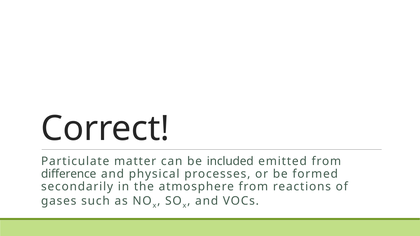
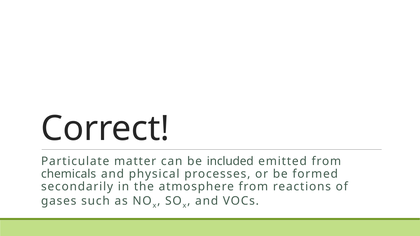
difference: difference -> chemicals
